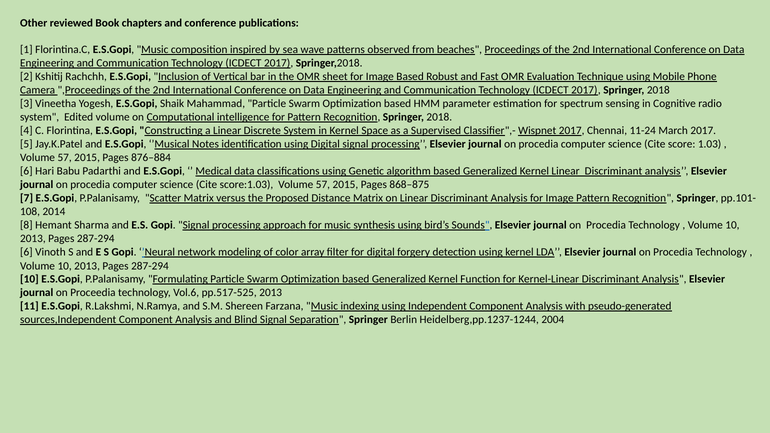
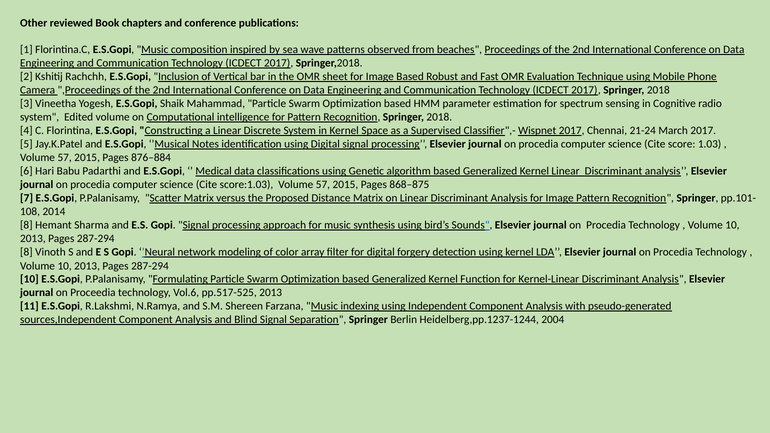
11-24: 11-24 -> 21-24
6 at (26, 252): 6 -> 8
